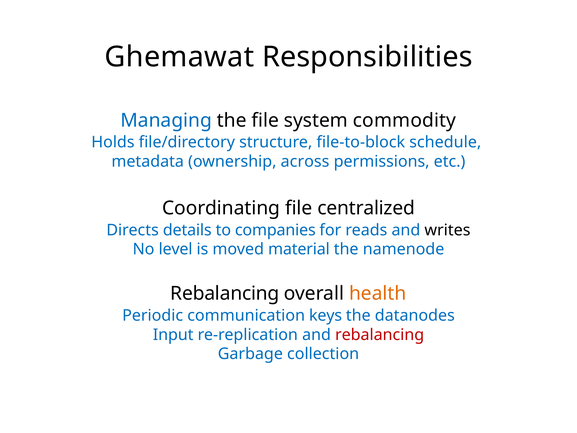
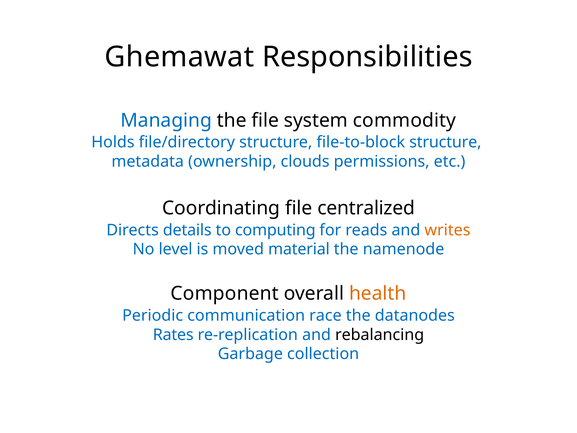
file-to-block schedule: schedule -> structure
across: across -> clouds
companies: companies -> computing
writes colour: black -> orange
Rebalancing at (225, 293): Rebalancing -> Component
keys: keys -> race
Input: Input -> Rates
rebalancing at (380, 335) colour: red -> black
